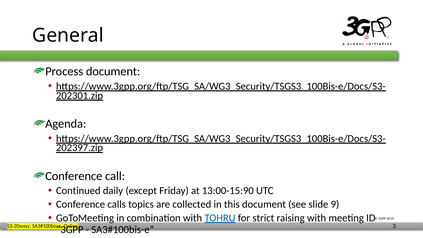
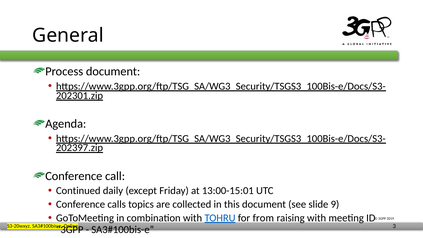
13:00-15:90: 13:00-15:90 -> 13:00-15:01
strict: strict -> from
